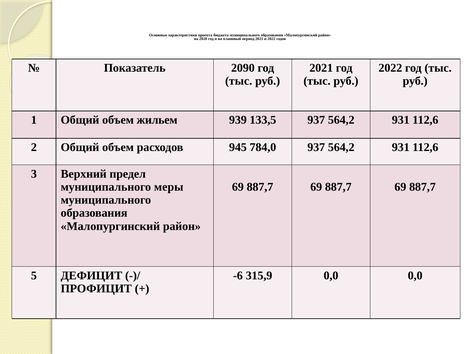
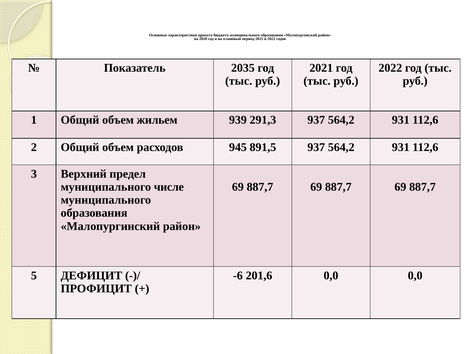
2090: 2090 -> 2035
133,5: 133,5 -> 291,3
784,0: 784,0 -> 891,5
меры: меры -> числе
315,9: 315,9 -> 201,6
